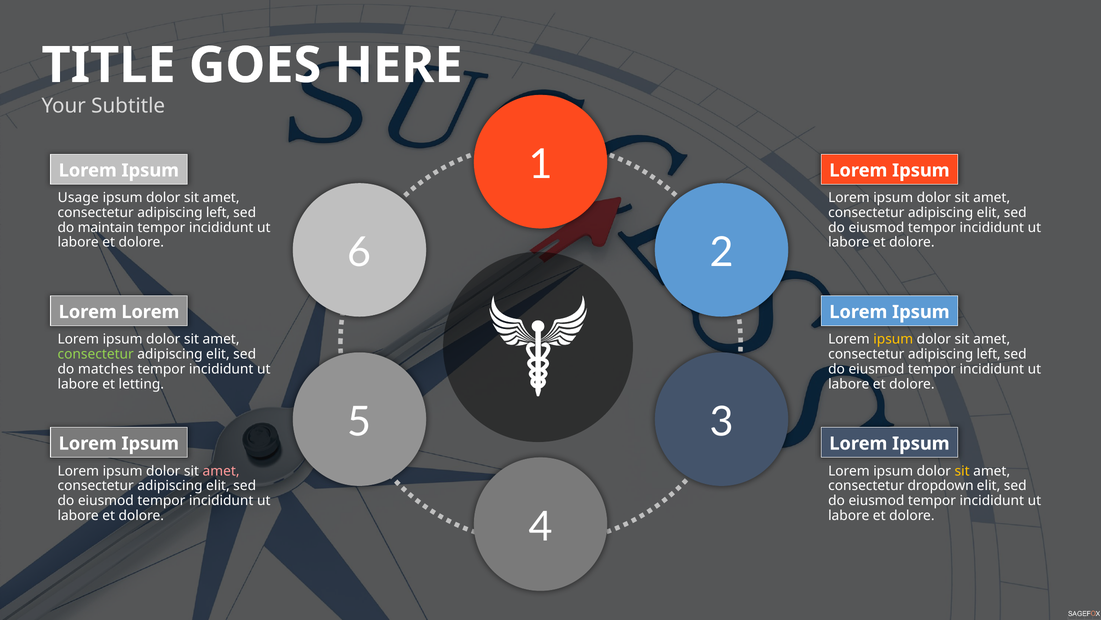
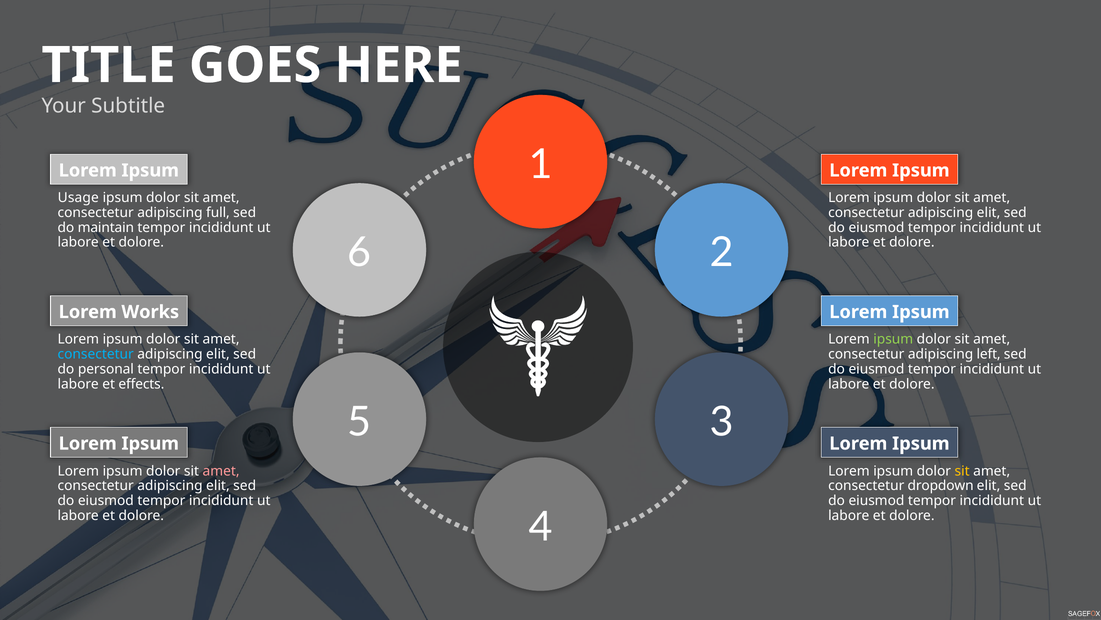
left at (218, 212): left -> full
Lorem at (150, 312): Lorem -> Works
ipsum at (893, 339) colour: yellow -> light green
consectetur at (96, 354) colour: light green -> light blue
matches: matches -> personal
letting: letting -> effects
